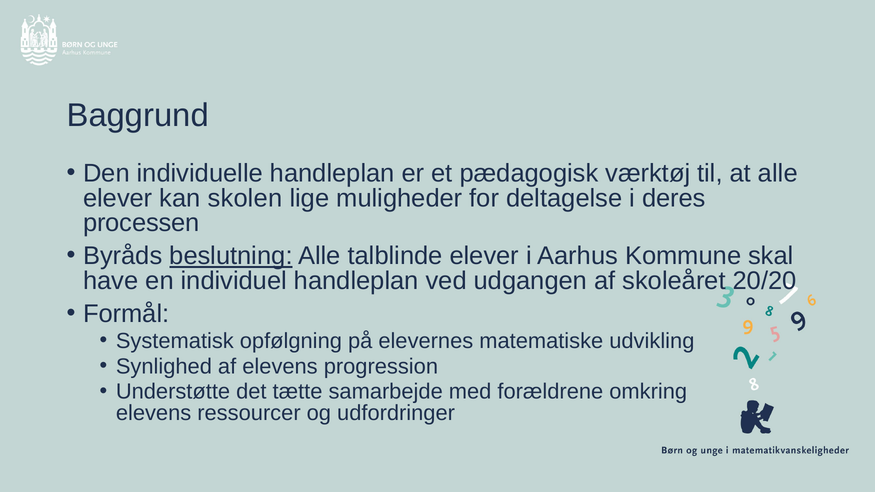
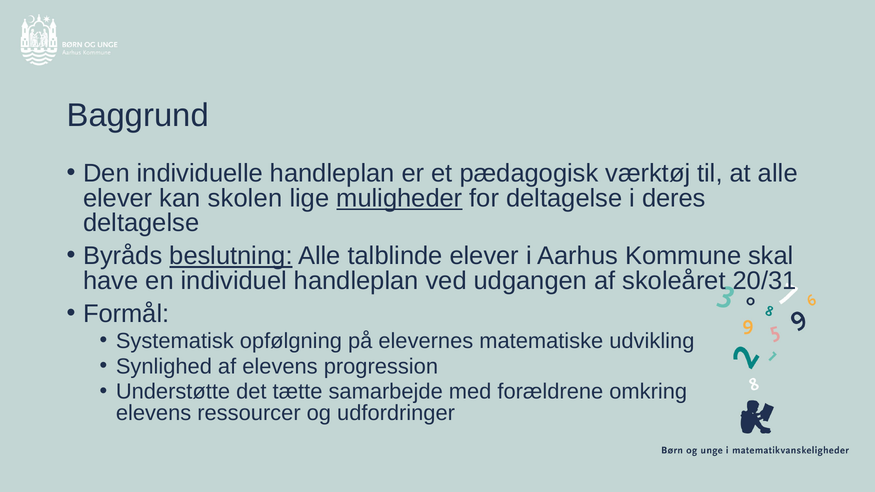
muligheder underline: none -> present
processen at (141, 223): processen -> deltagelse
20/20: 20/20 -> 20/31
